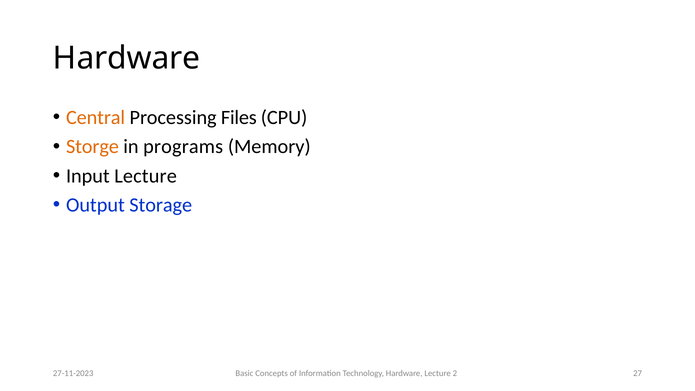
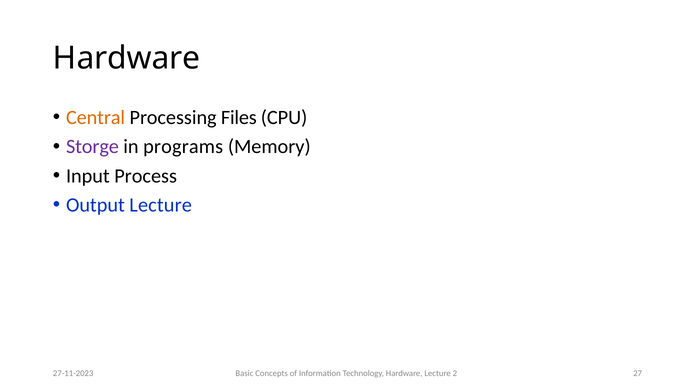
Storge colour: orange -> purple
Input Lecture: Lecture -> Process
Output Storage: Storage -> Lecture
